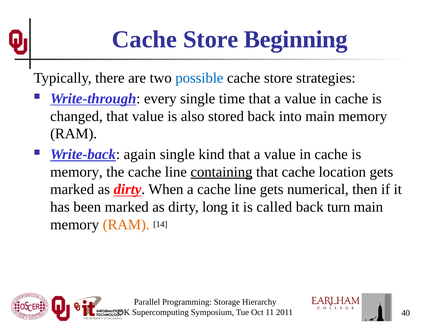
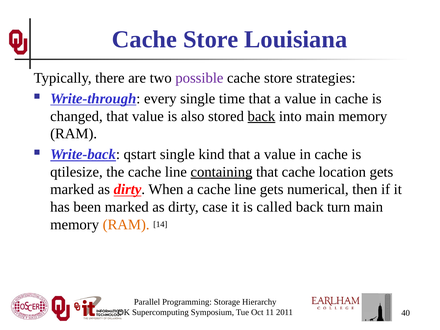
Beginning: Beginning -> Louisiana
possible colour: blue -> purple
back at (261, 116) underline: none -> present
again: again -> qstart
memory at (76, 172): memory -> qtilesize
long: long -> case
